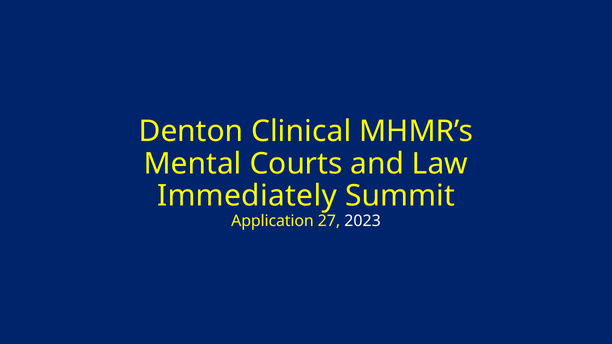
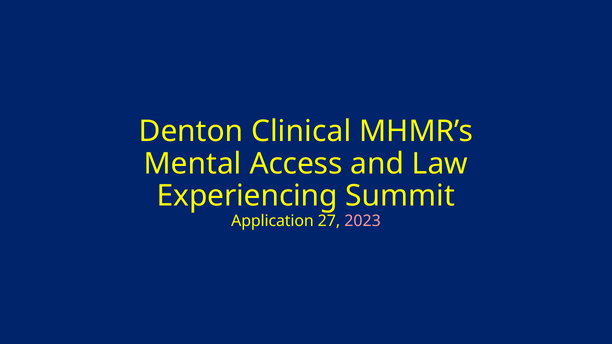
Courts: Courts -> Access
Immediately: Immediately -> Experiencing
2023 colour: white -> pink
